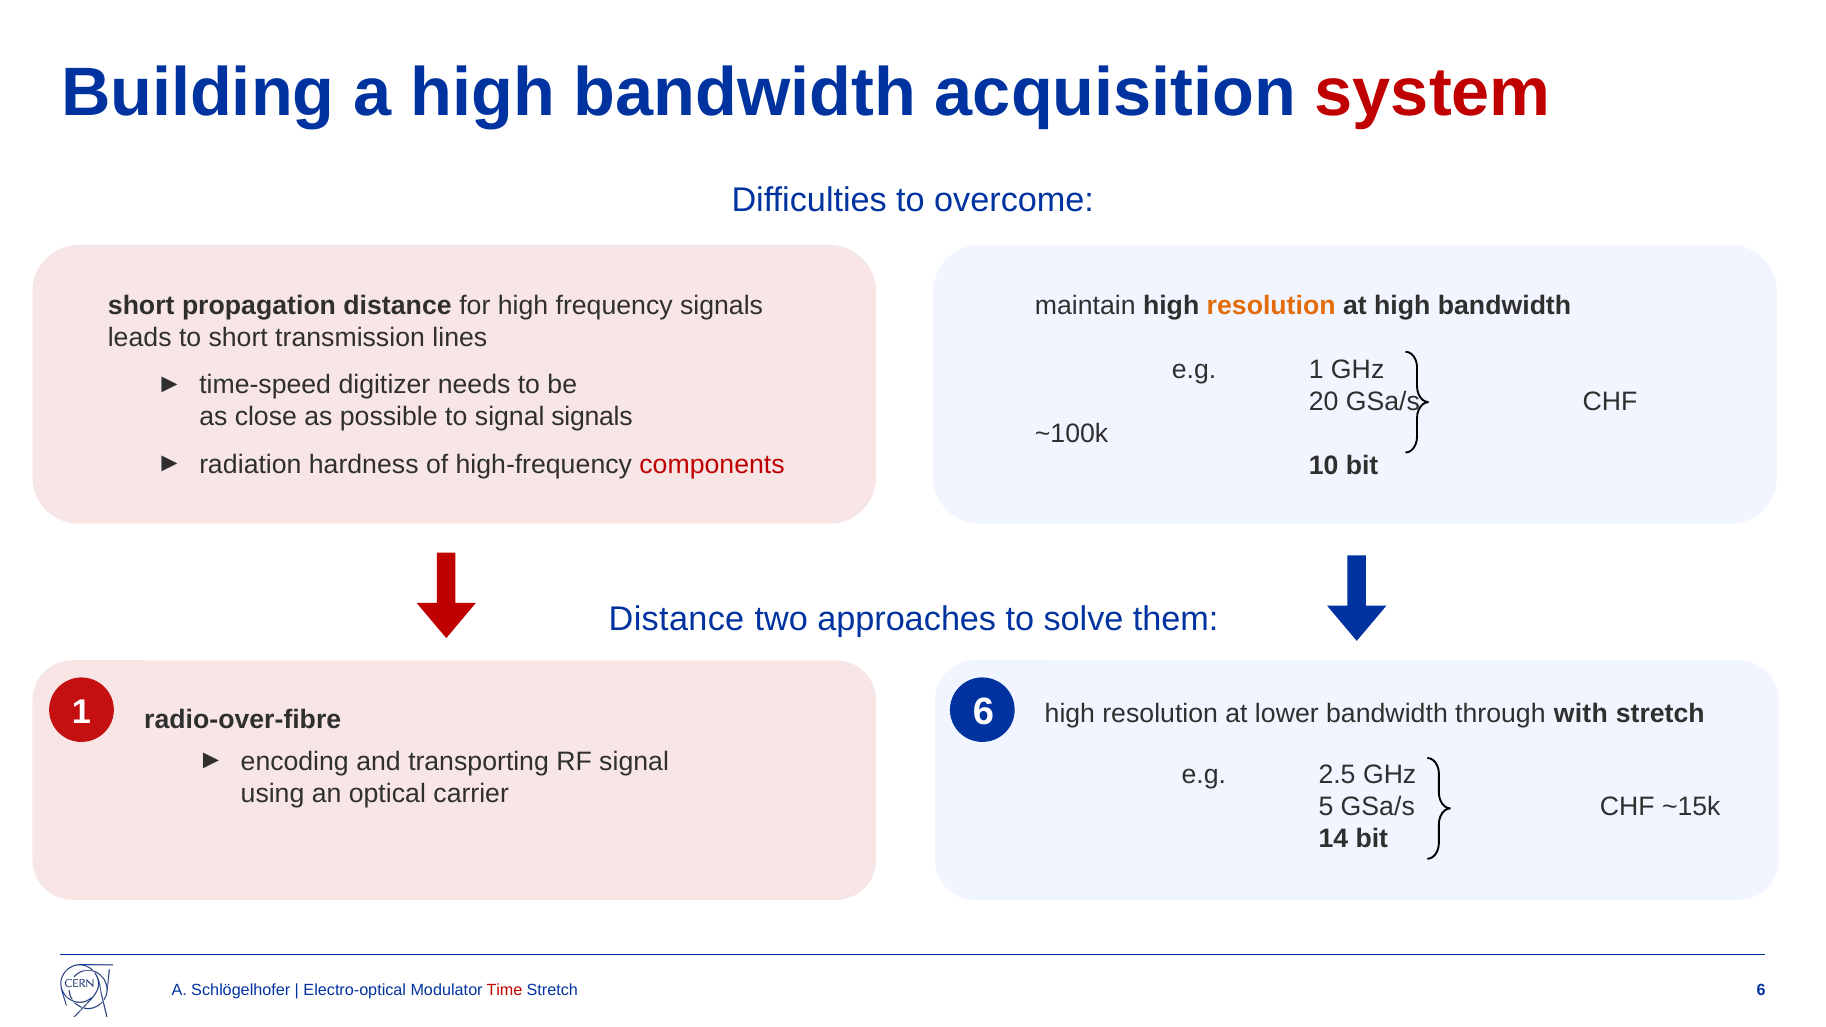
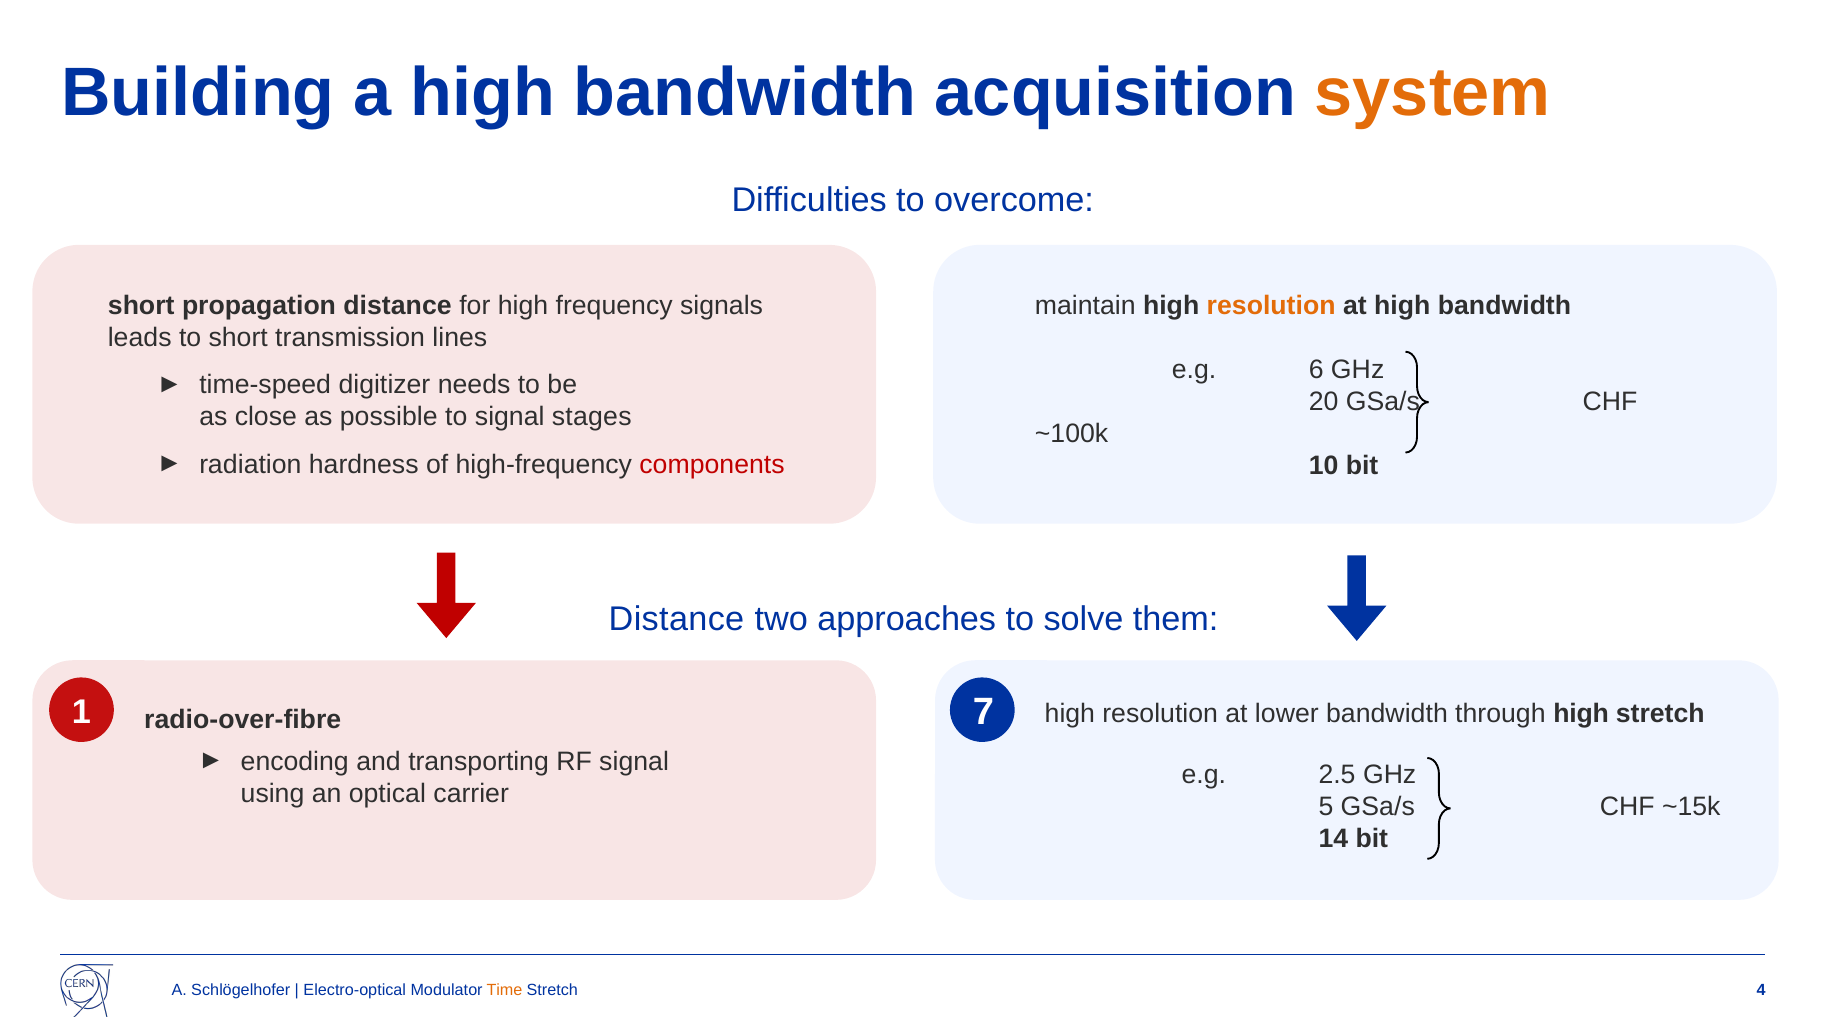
system colour: red -> orange
e.g 1: 1 -> 6
signal signals: signals -> stages
1 6: 6 -> 7
through with: with -> high
Time colour: red -> orange
Stretch 6: 6 -> 4
